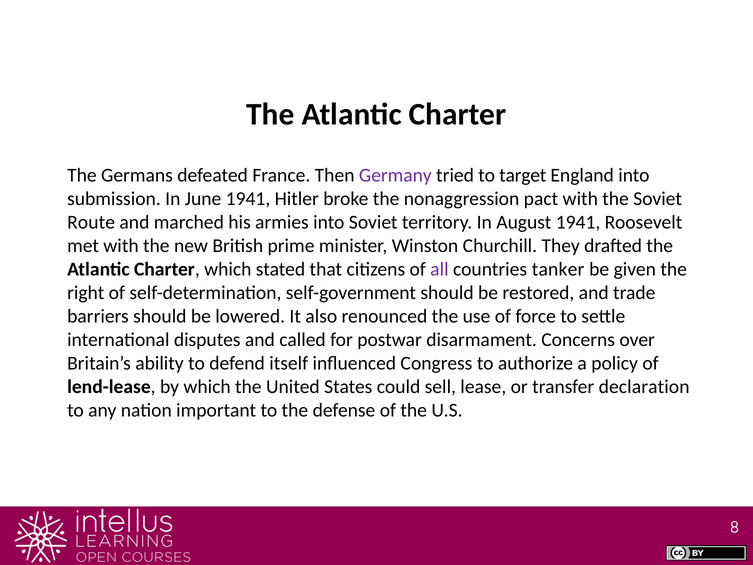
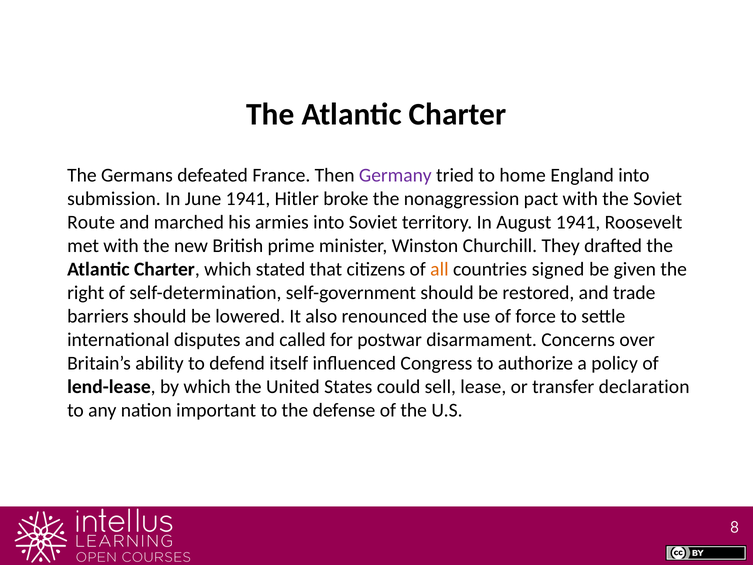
target: target -> home
all colour: purple -> orange
tanker: tanker -> signed
